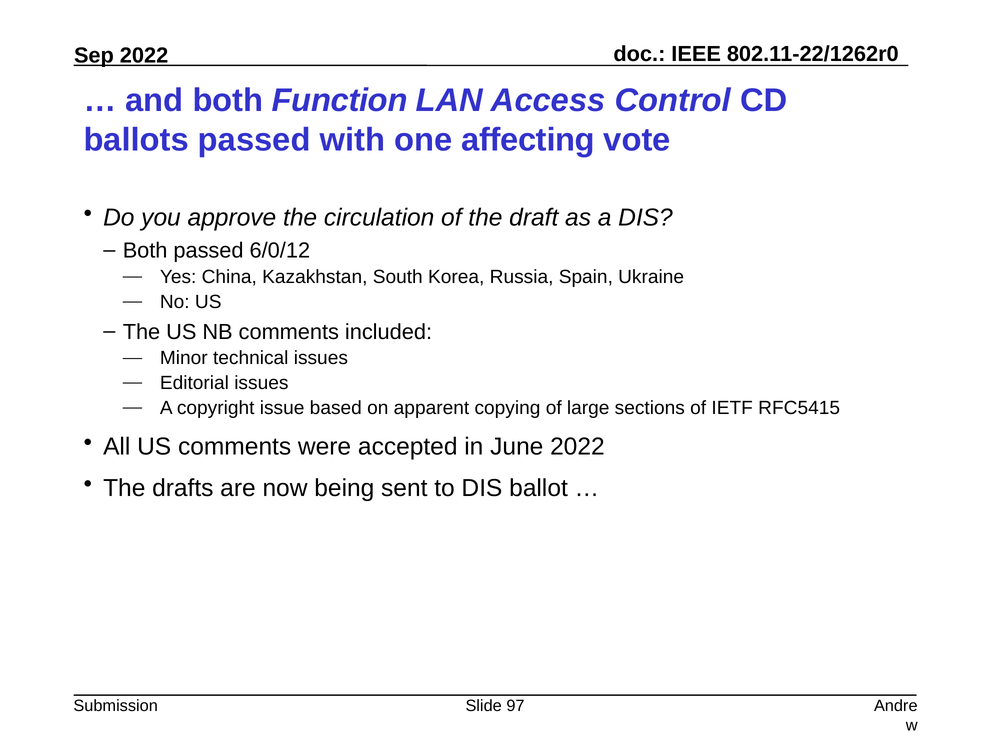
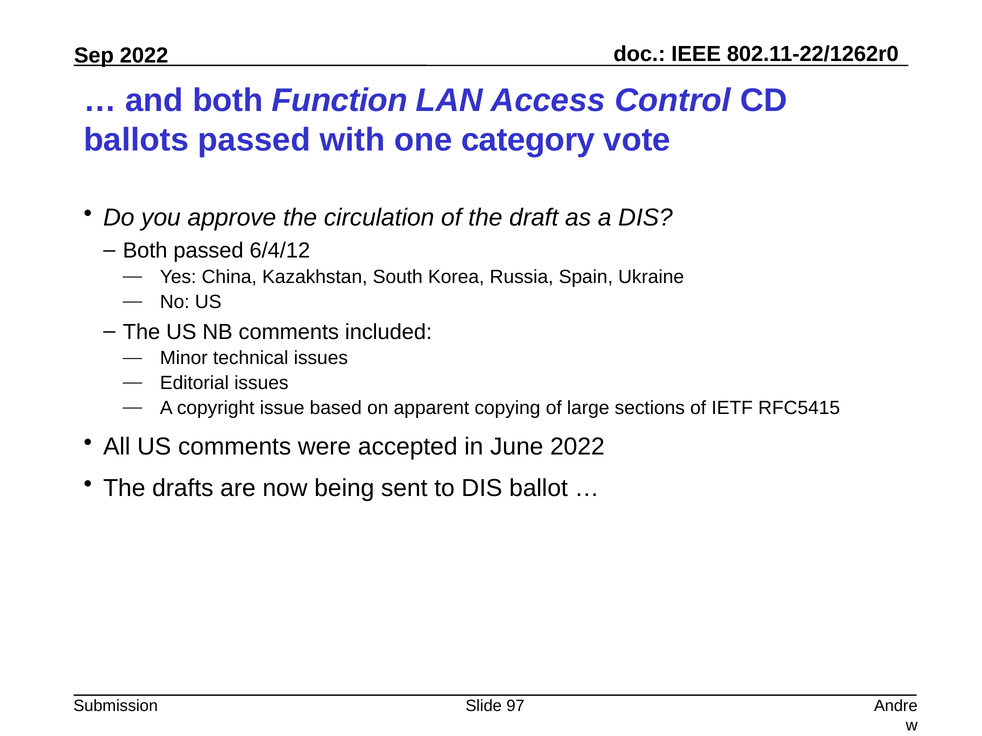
affecting: affecting -> category
6/0/12: 6/0/12 -> 6/4/12
